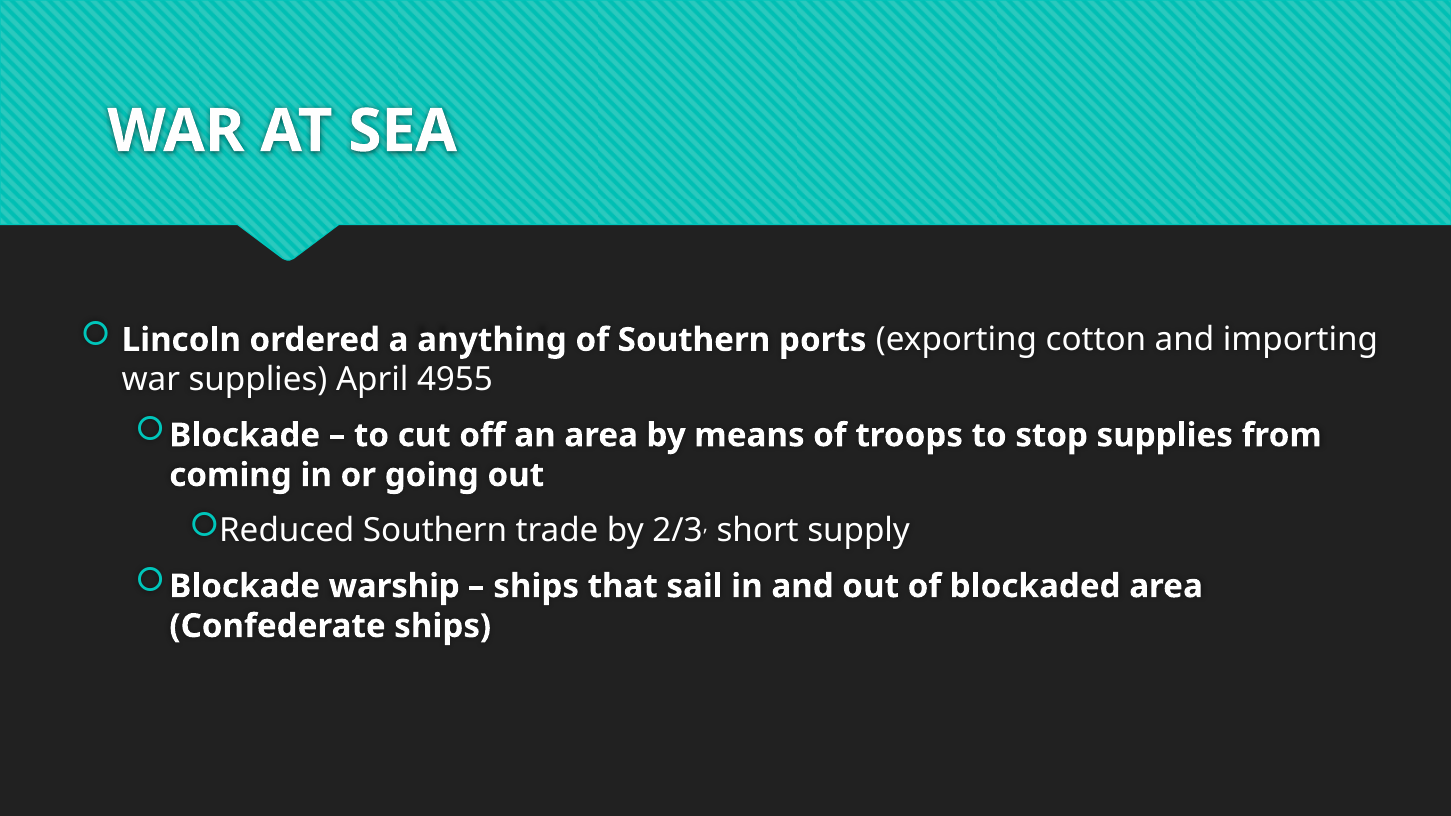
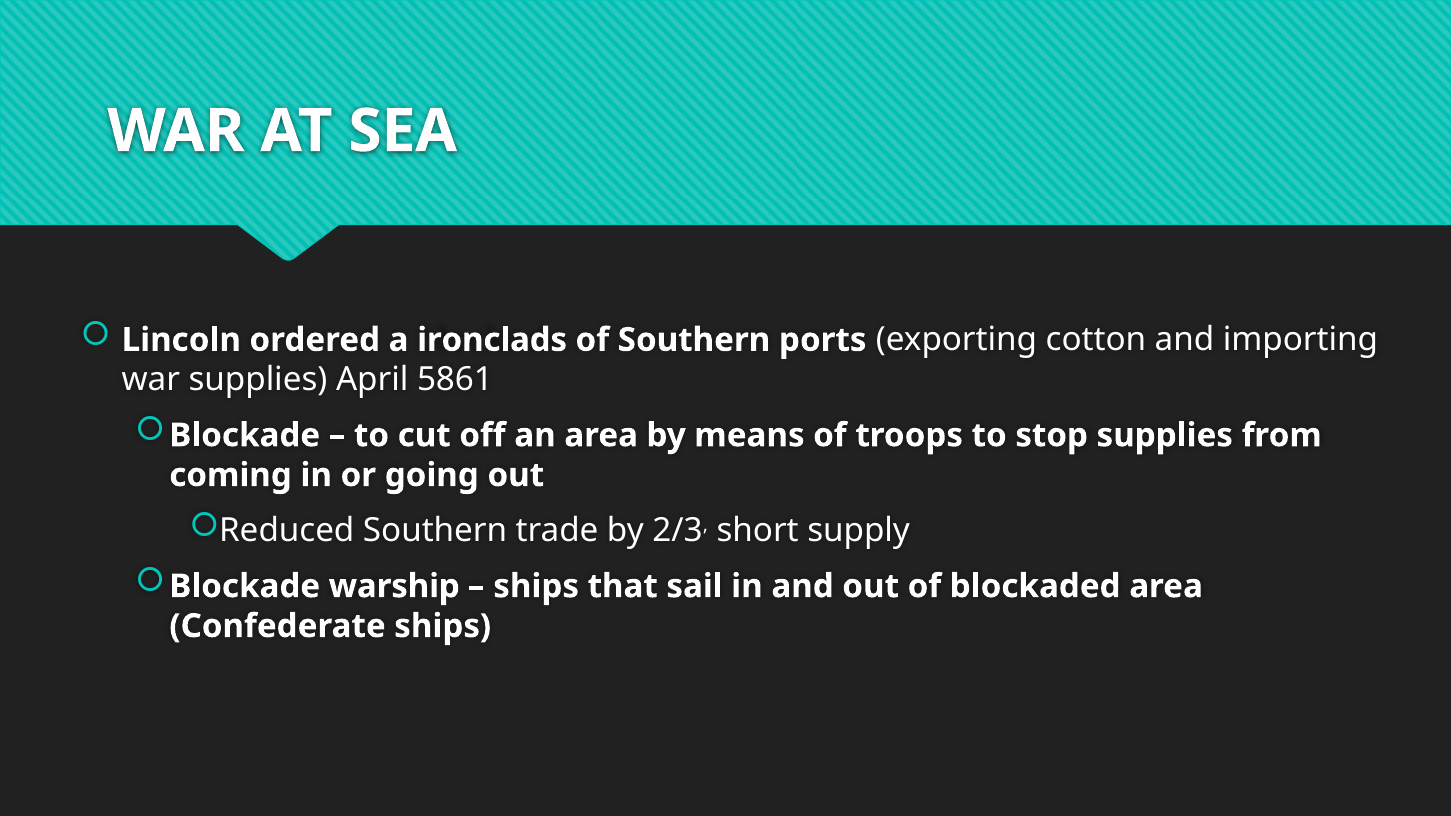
anything: anything -> ironclads
4955: 4955 -> 5861
